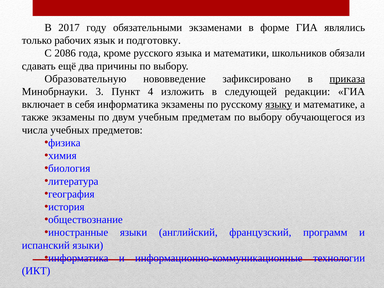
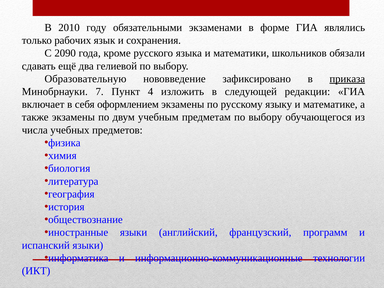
2017: 2017 -> 2010
подготовку: подготовку -> сохранения
2086: 2086 -> 2090
причины: причины -> гелиевой
3: 3 -> 7
себя информатика: информатика -> оформлением
языку underline: present -> none
